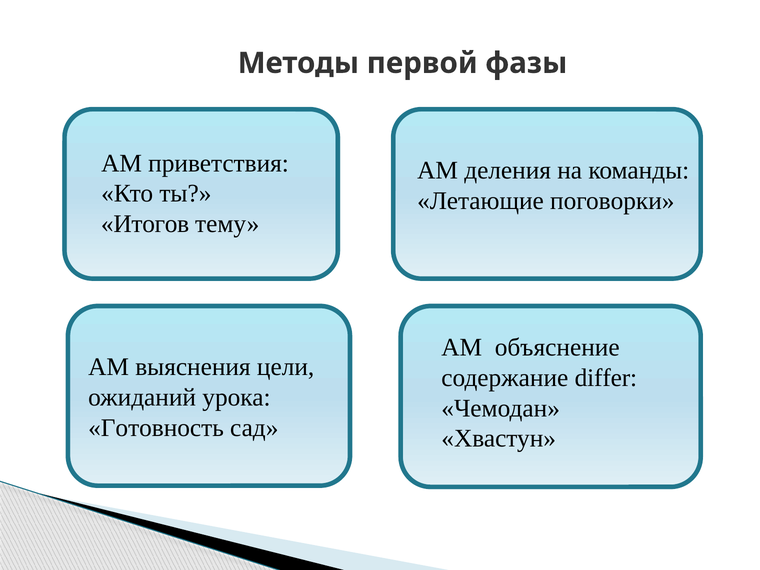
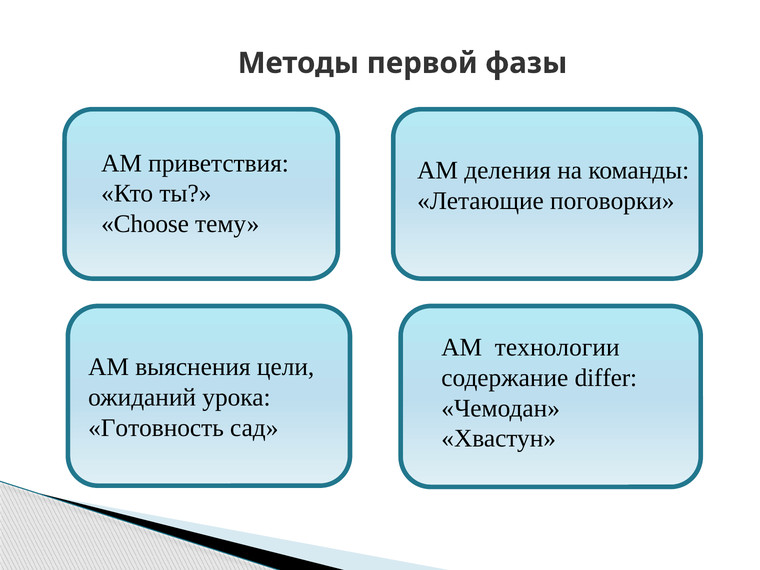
Итогов: Итогов -> Choose
объяснение: объяснение -> технологии
